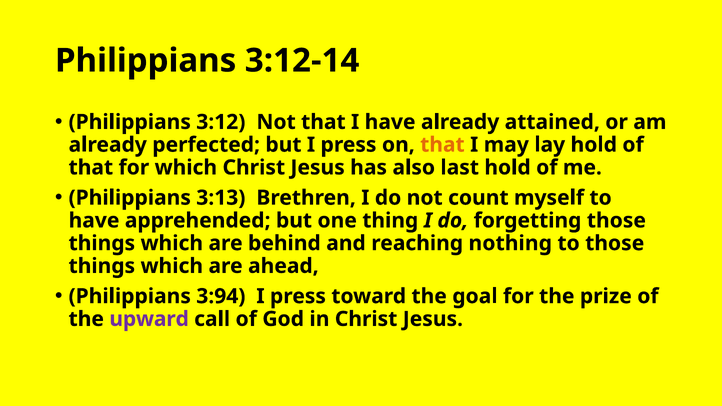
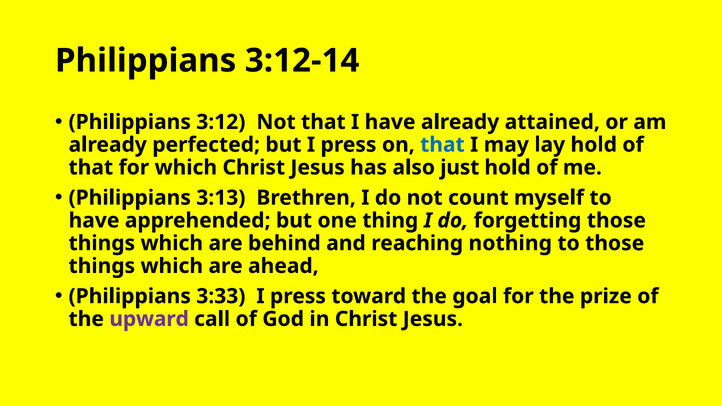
that at (442, 145) colour: orange -> blue
last: last -> just
3:94: 3:94 -> 3:33
